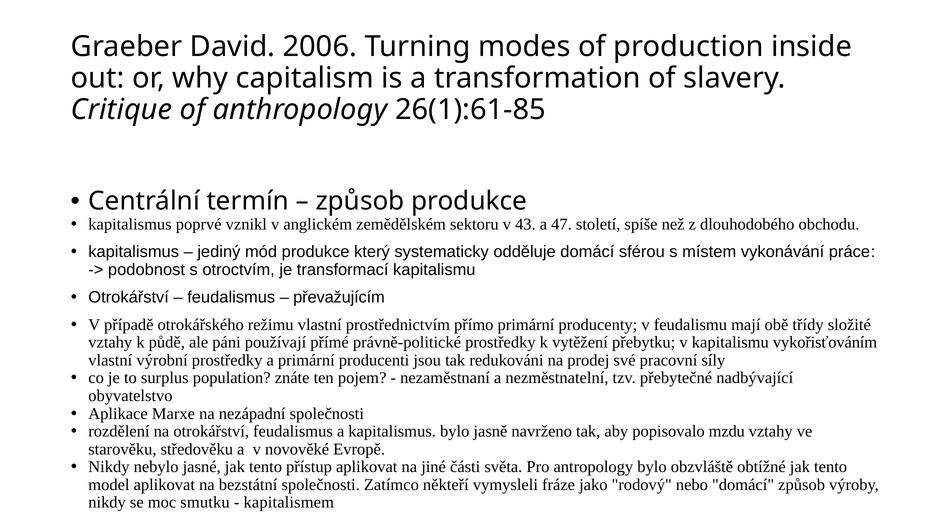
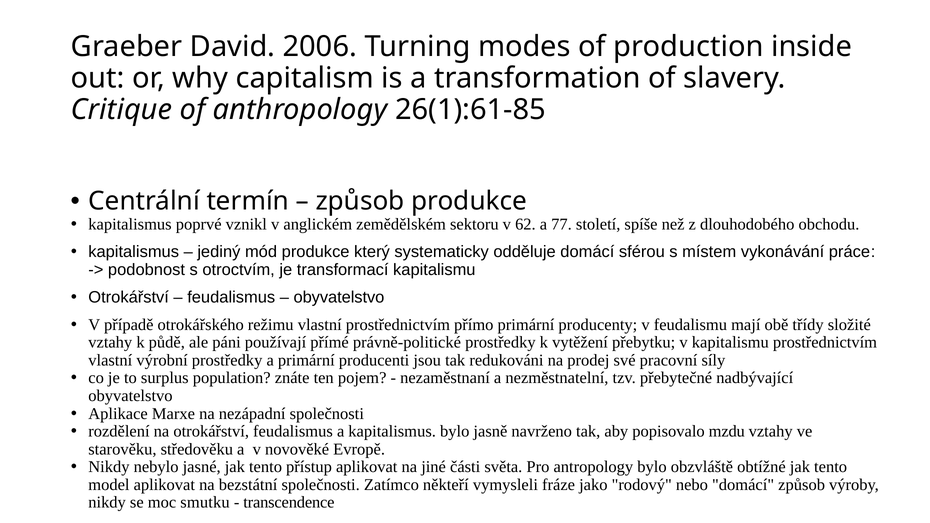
43: 43 -> 62
47: 47 -> 77
převažujícím at (339, 297): převažujícím -> obyvatelstvo
kapitalismu vykořisťováním: vykořisťováním -> prostřednictvím
kapitalismem: kapitalismem -> transcendence
